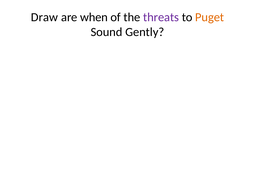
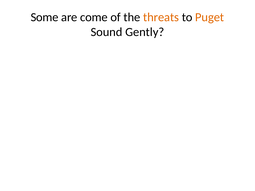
Draw: Draw -> Some
when: when -> come
threats colour: purple -> orange
